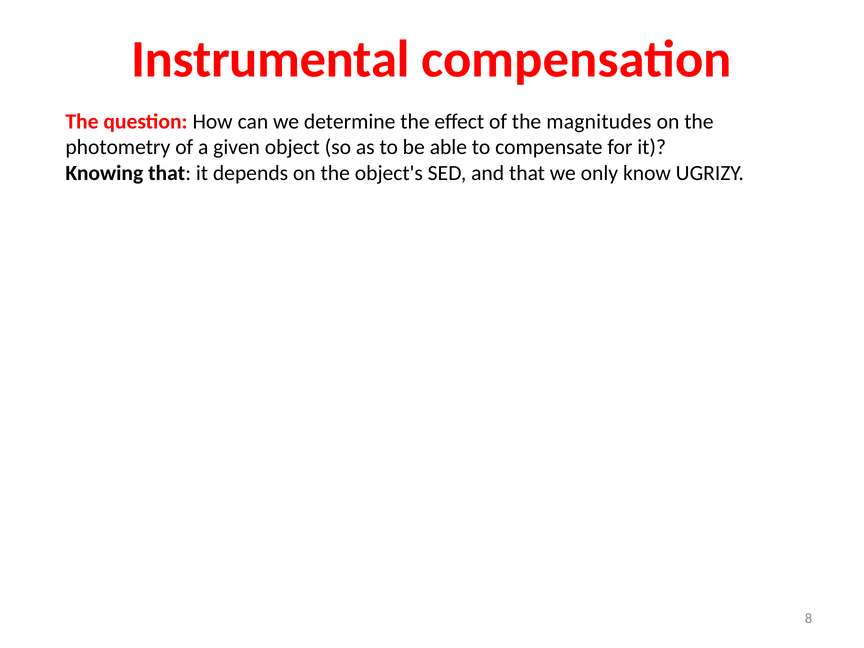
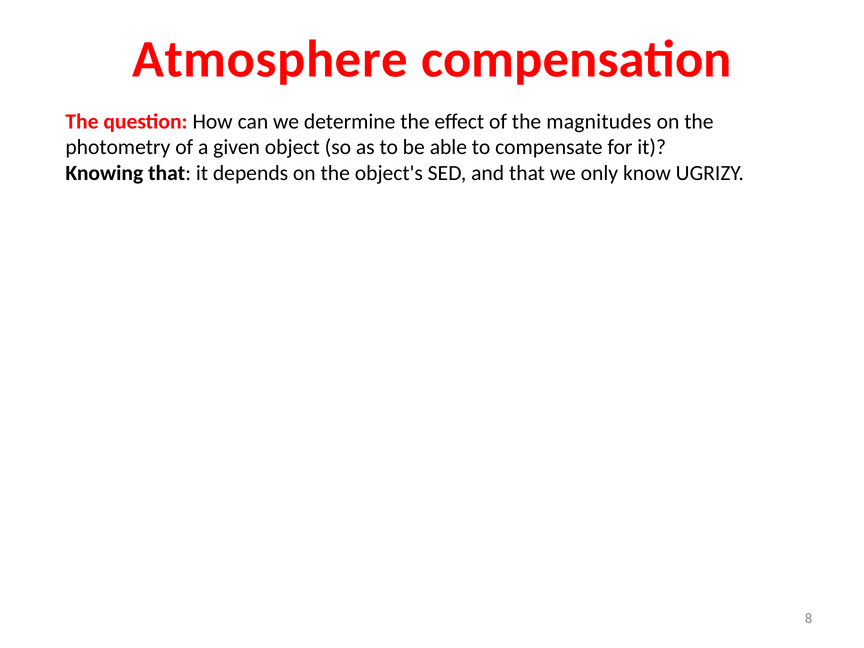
Instrumental: Instrumental -> Atmosphere
